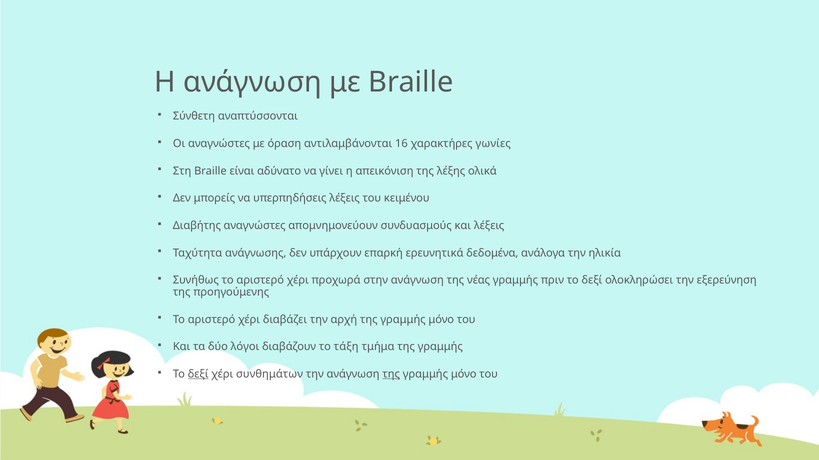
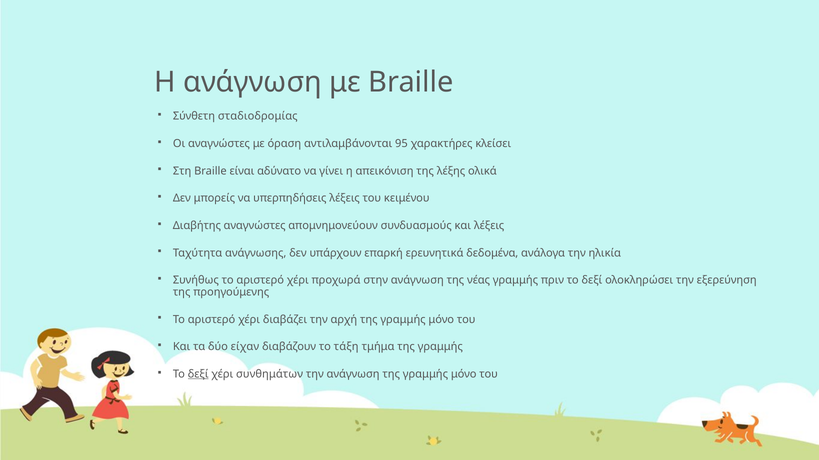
αναπτύσσονται: αναπτύσσονται -> σταδιοδρομίας
16: 16 -> 95
γωνίες: γωνίες -> κλείσει
λόγοι: λόγοι -> είχαν
της at (391, 375) underline: present -> none
